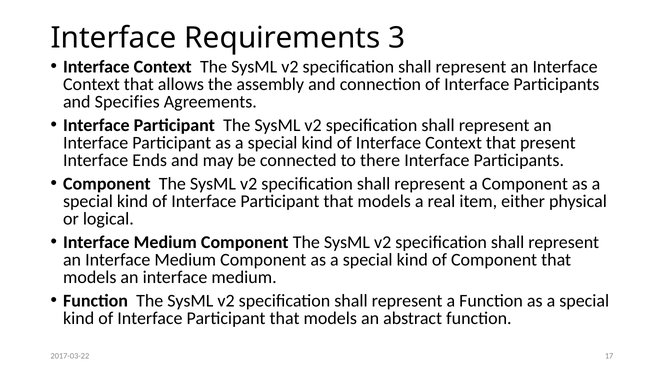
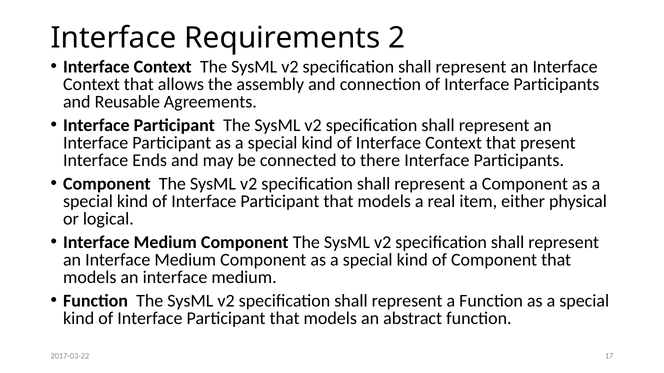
3: 3 -> 2
Specifies: Specifies -> Reusable
